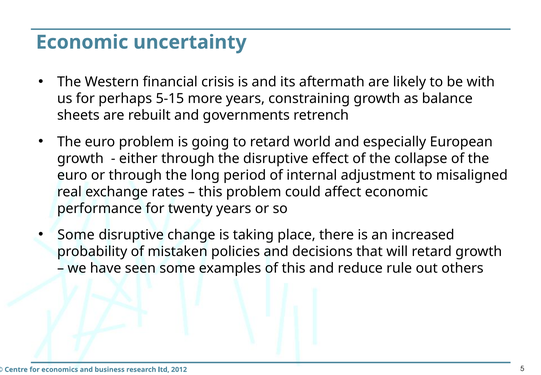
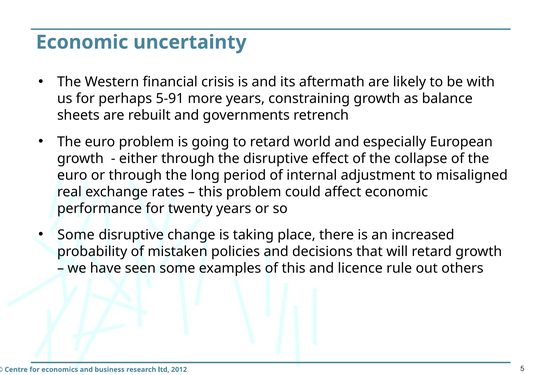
5-15: 5-15 -> 5-91
reduce: reduce -> licence
